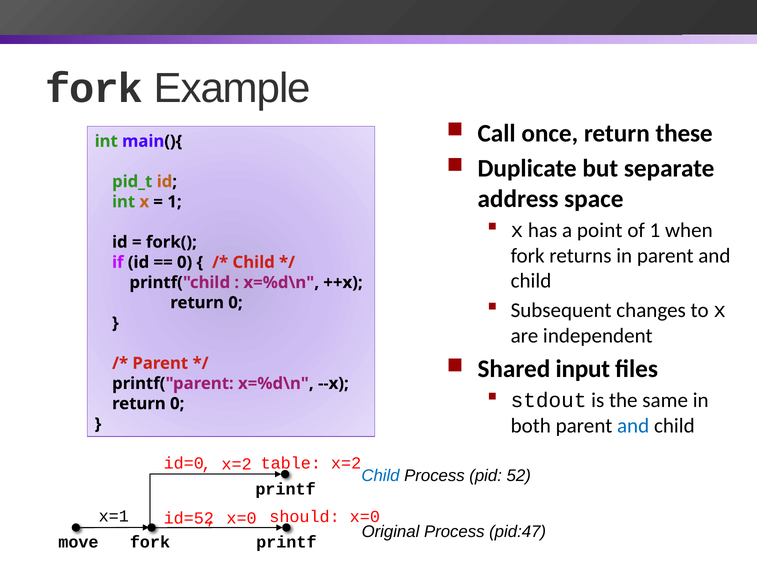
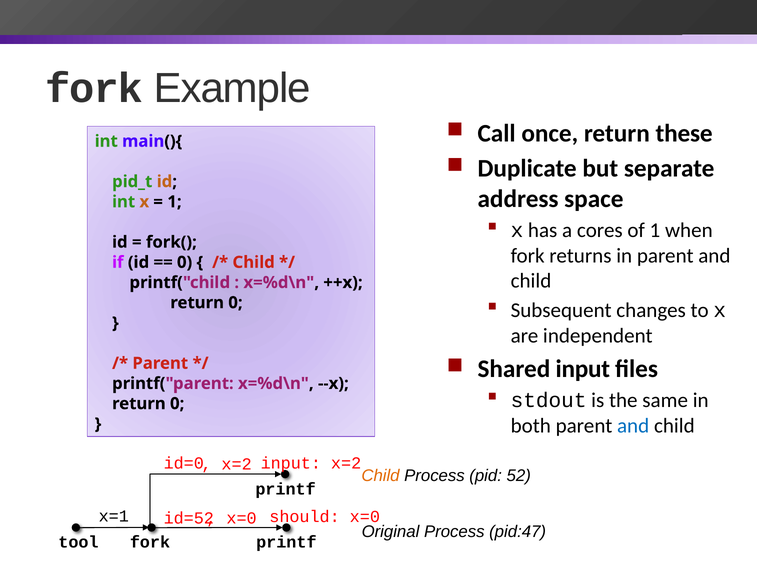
point: point -> cores
table at (291, 463): table -> input
Child at (380, 476) colour: blue -> orange
move: move -> tool
